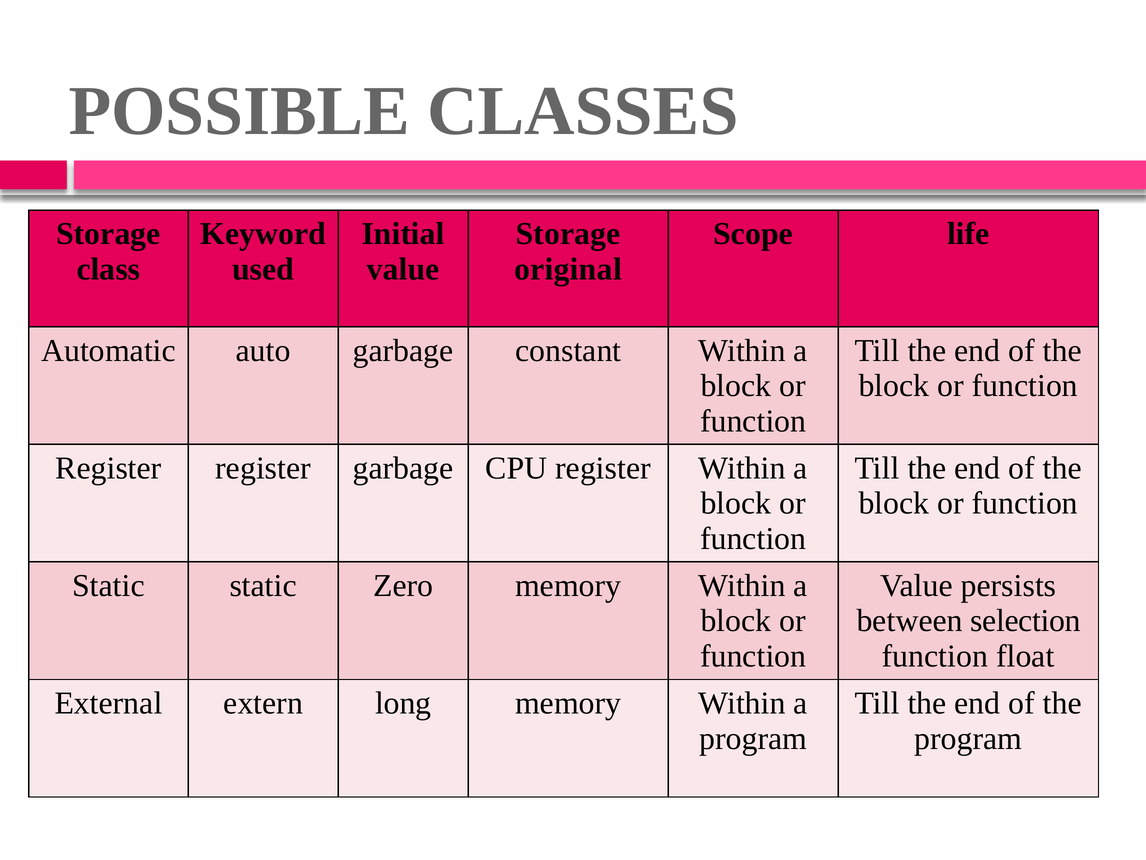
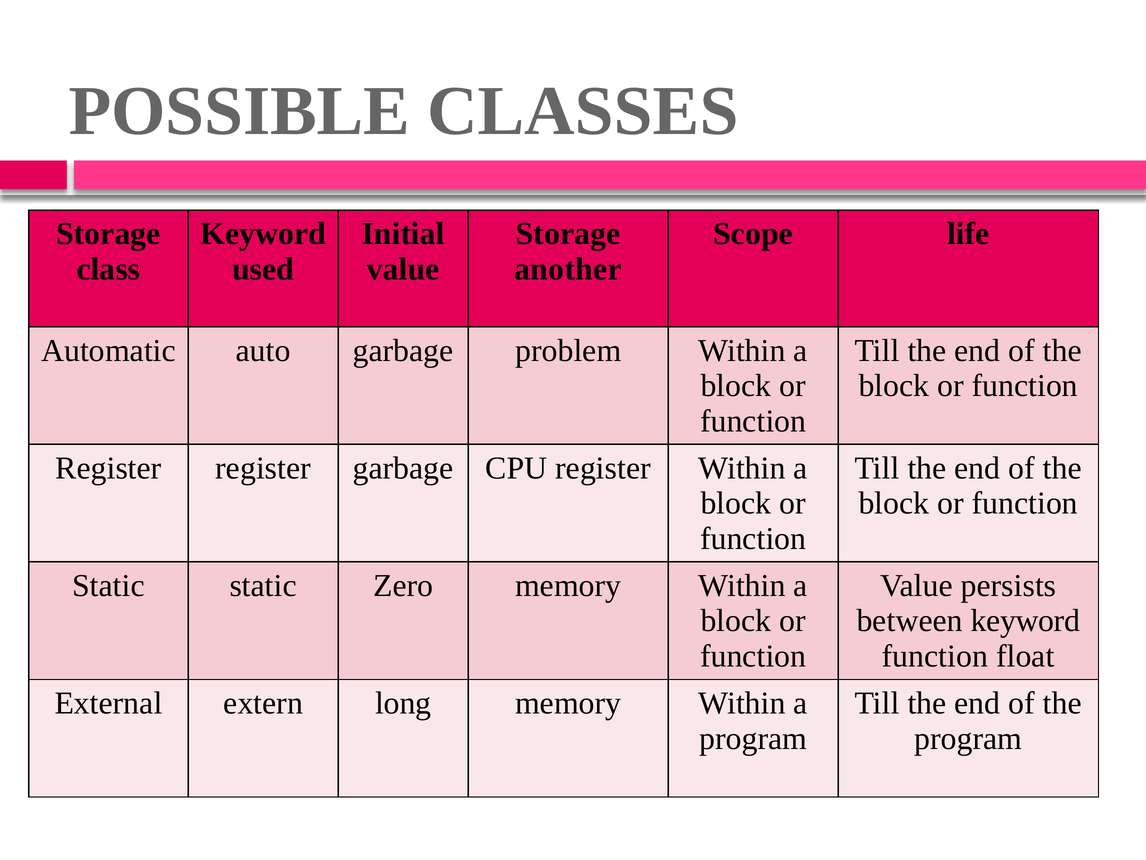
original: original -> another
constant: constant -> problem
between selection: selection -> keyword
